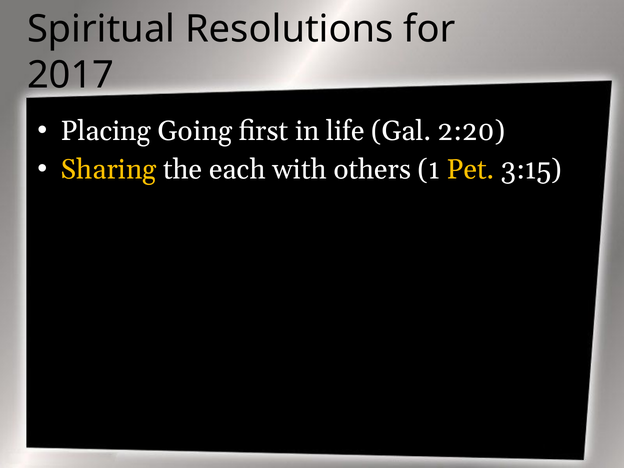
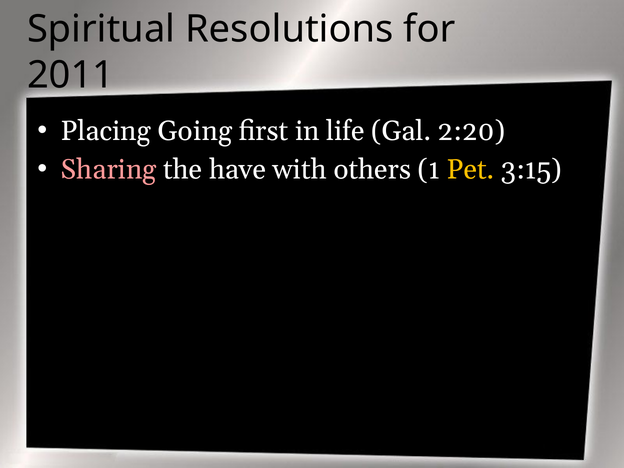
2017: 2017 -> 2011
Sharing colour: yellow -> pink
each: each -> have
